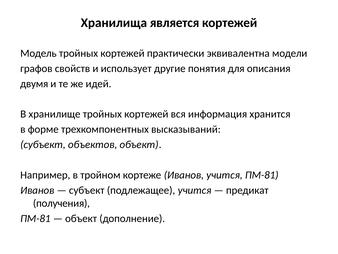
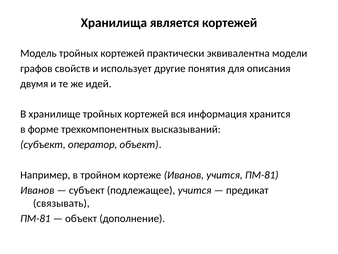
объектов: объектов -> оператор
получения: получения -> связывать
